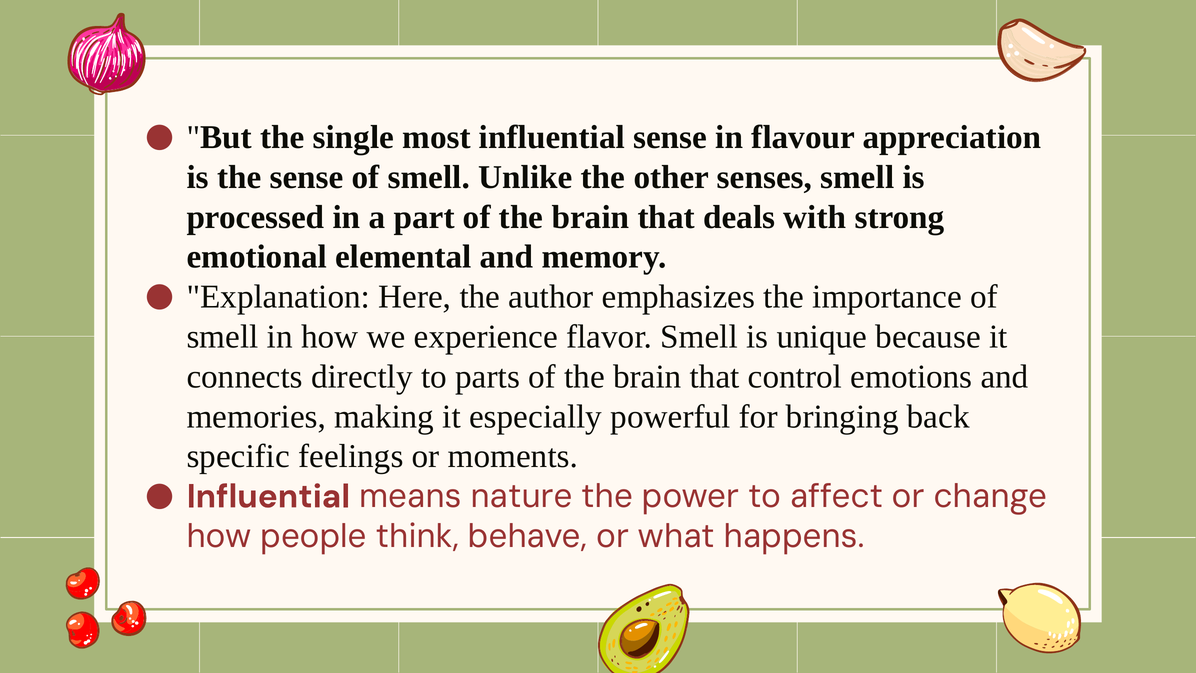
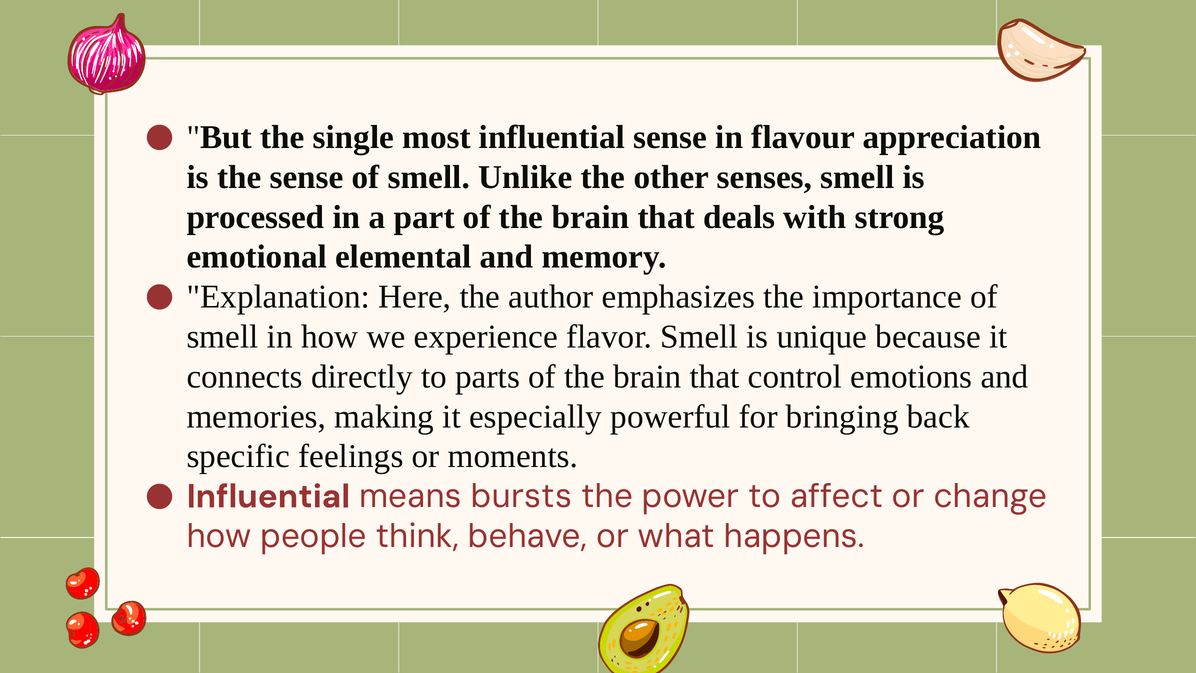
nature: nature -> bursts
